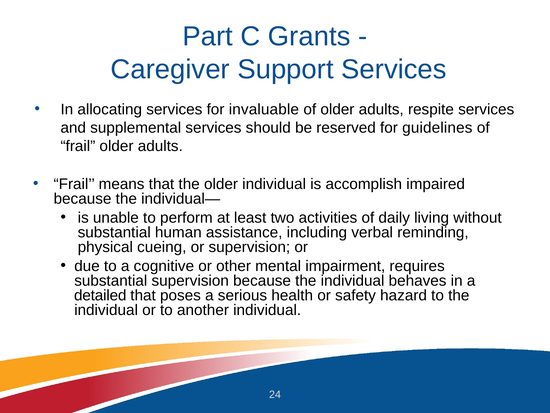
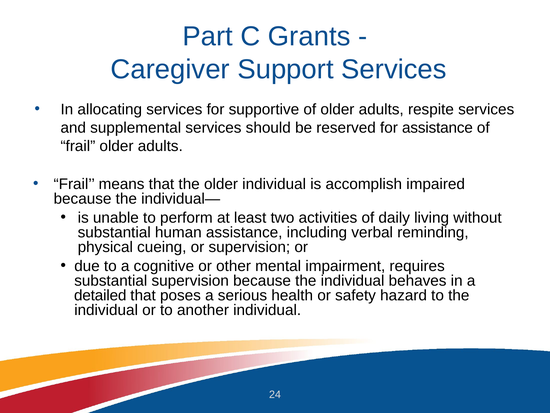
invaluable: invaluable -> supportive
for guidelines: guidelines -> assistance
